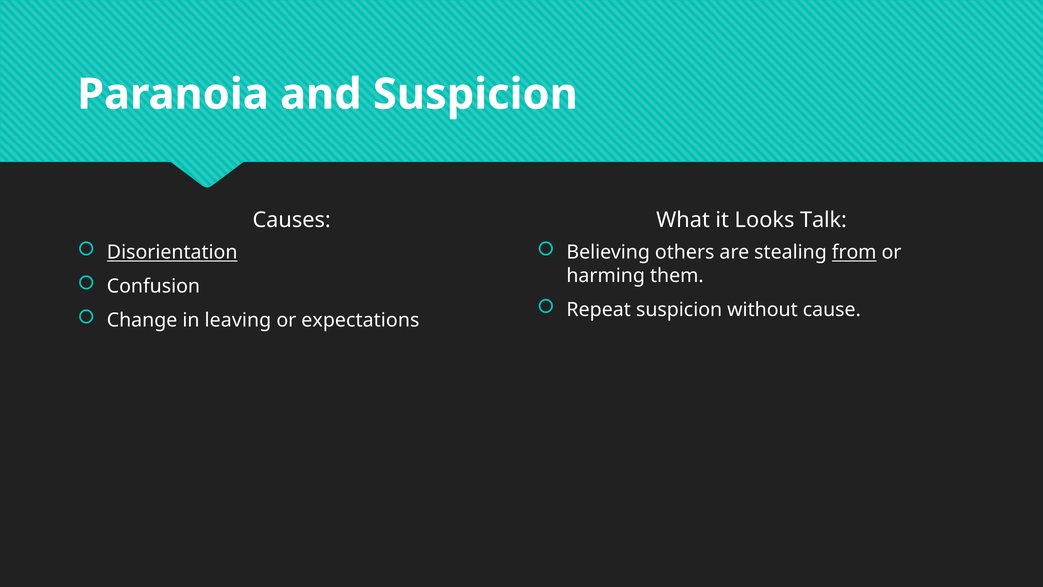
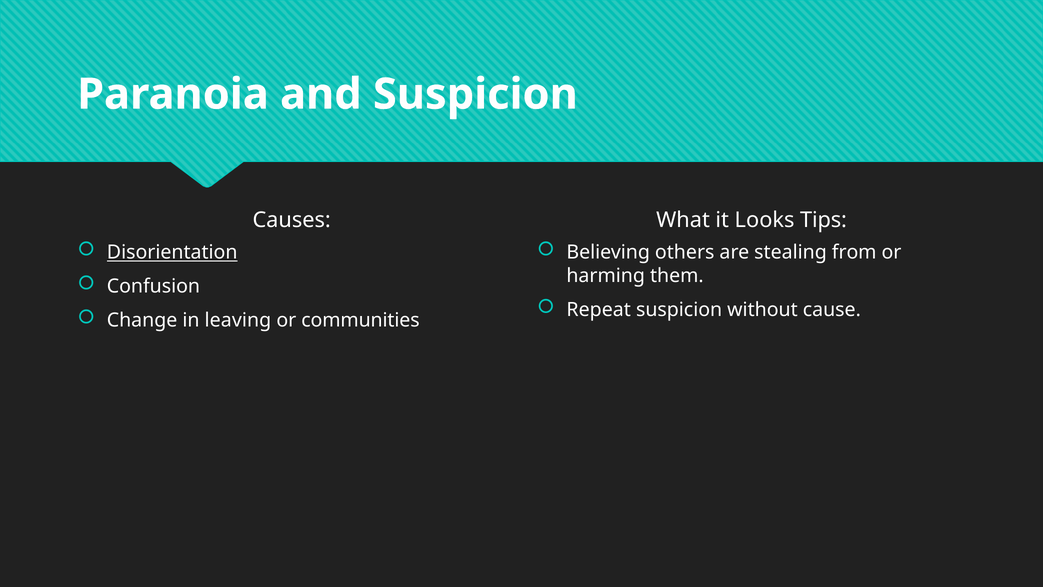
Talk: Talk -> Tips
from underline: present -> none
expectations: expectations -> communities
